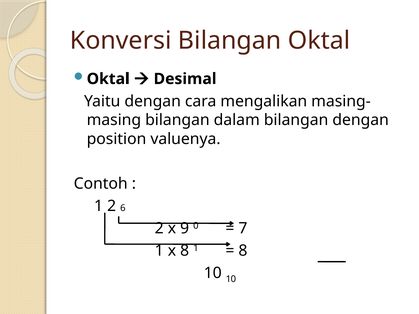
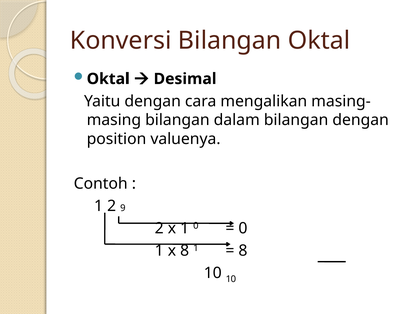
6: 6 -> 9
x 9: 9 -> 1
7 at (243, 229): 7 -> 0
